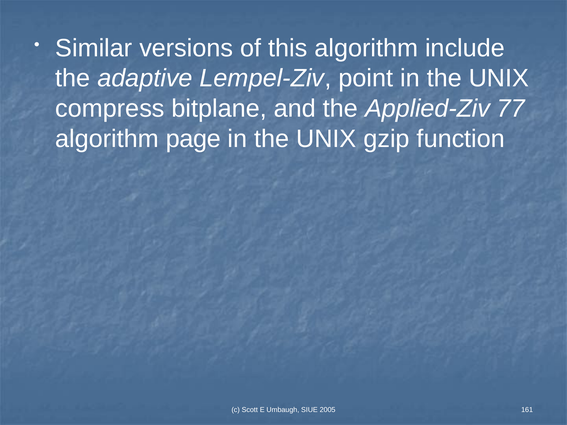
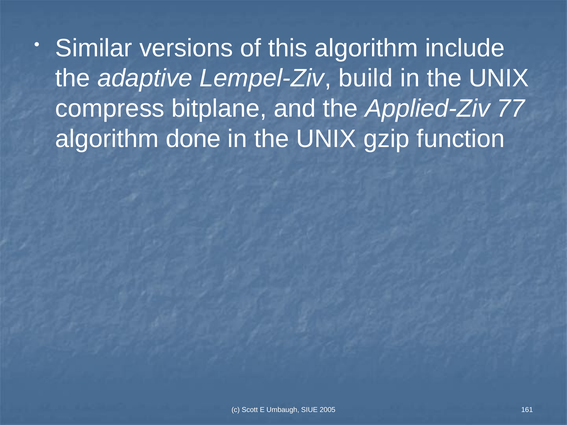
point: point -> build
page: page -> done
